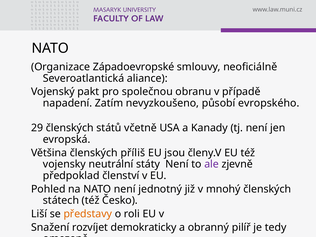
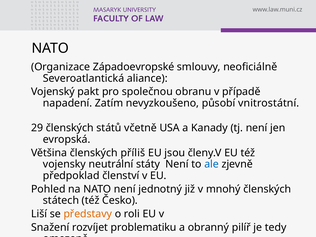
evropského: evropského -> vnitrostátní
ale colour: purple -> blue
demokraticky: demokraticky -> problematiku
